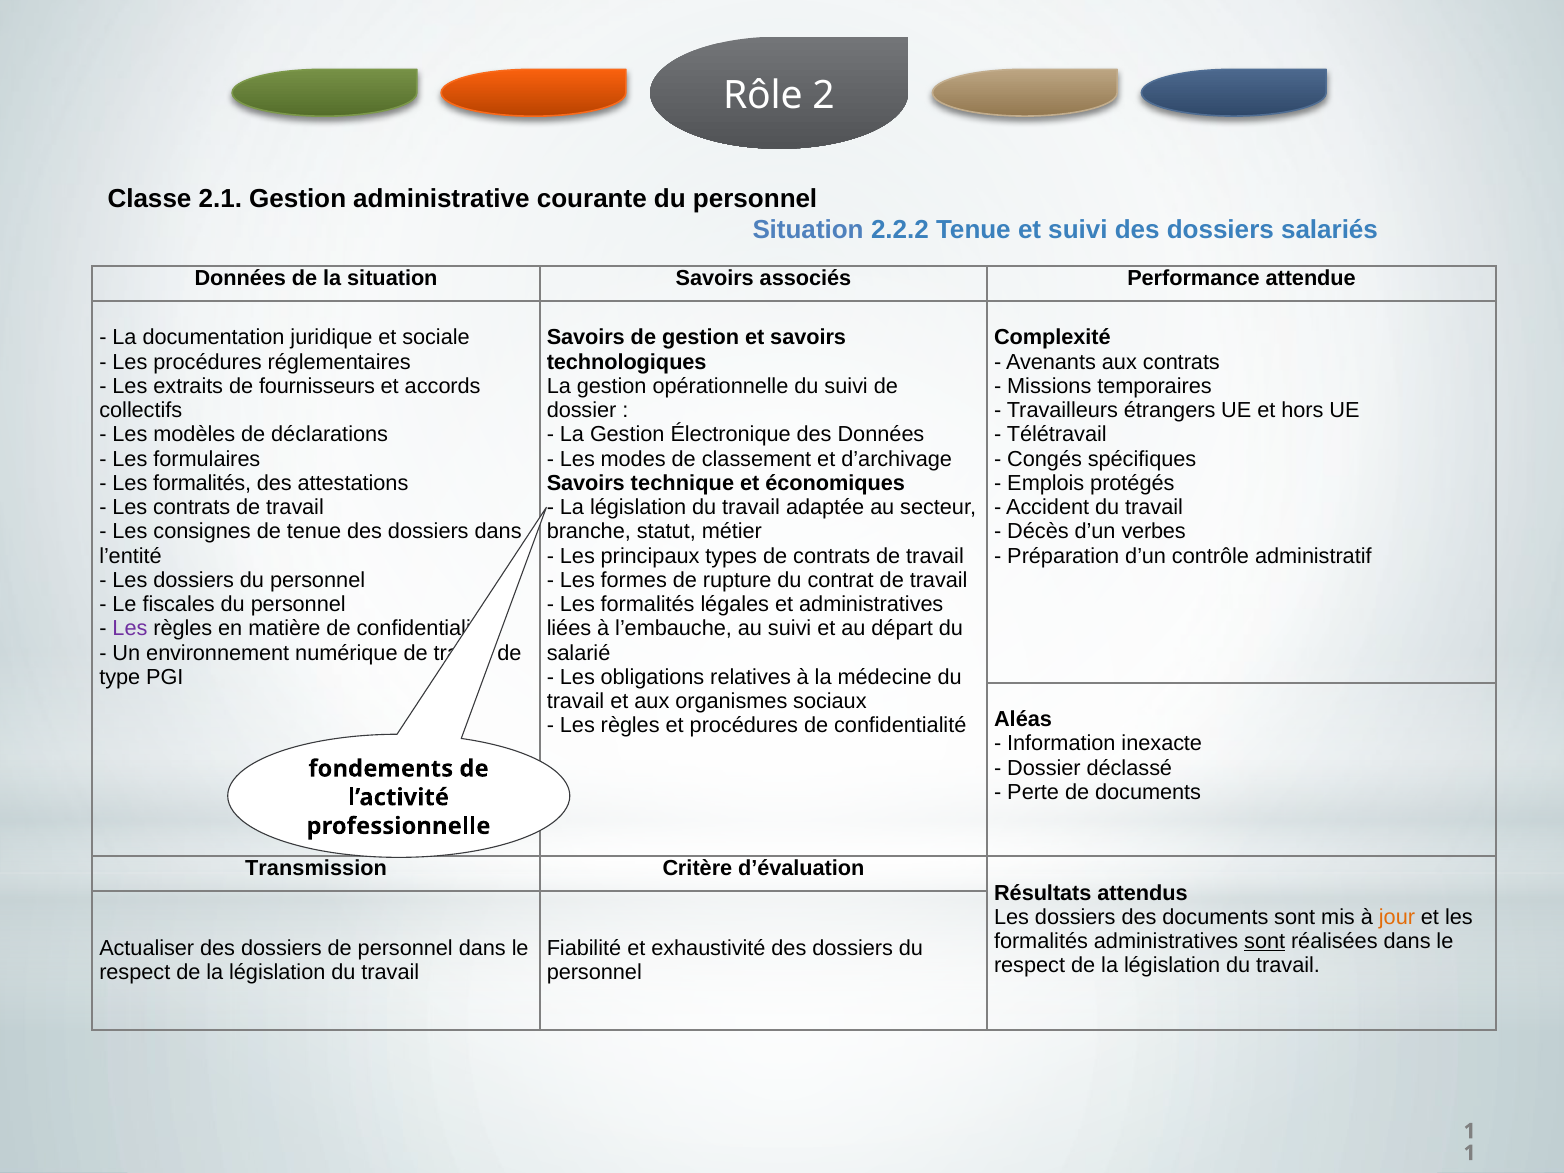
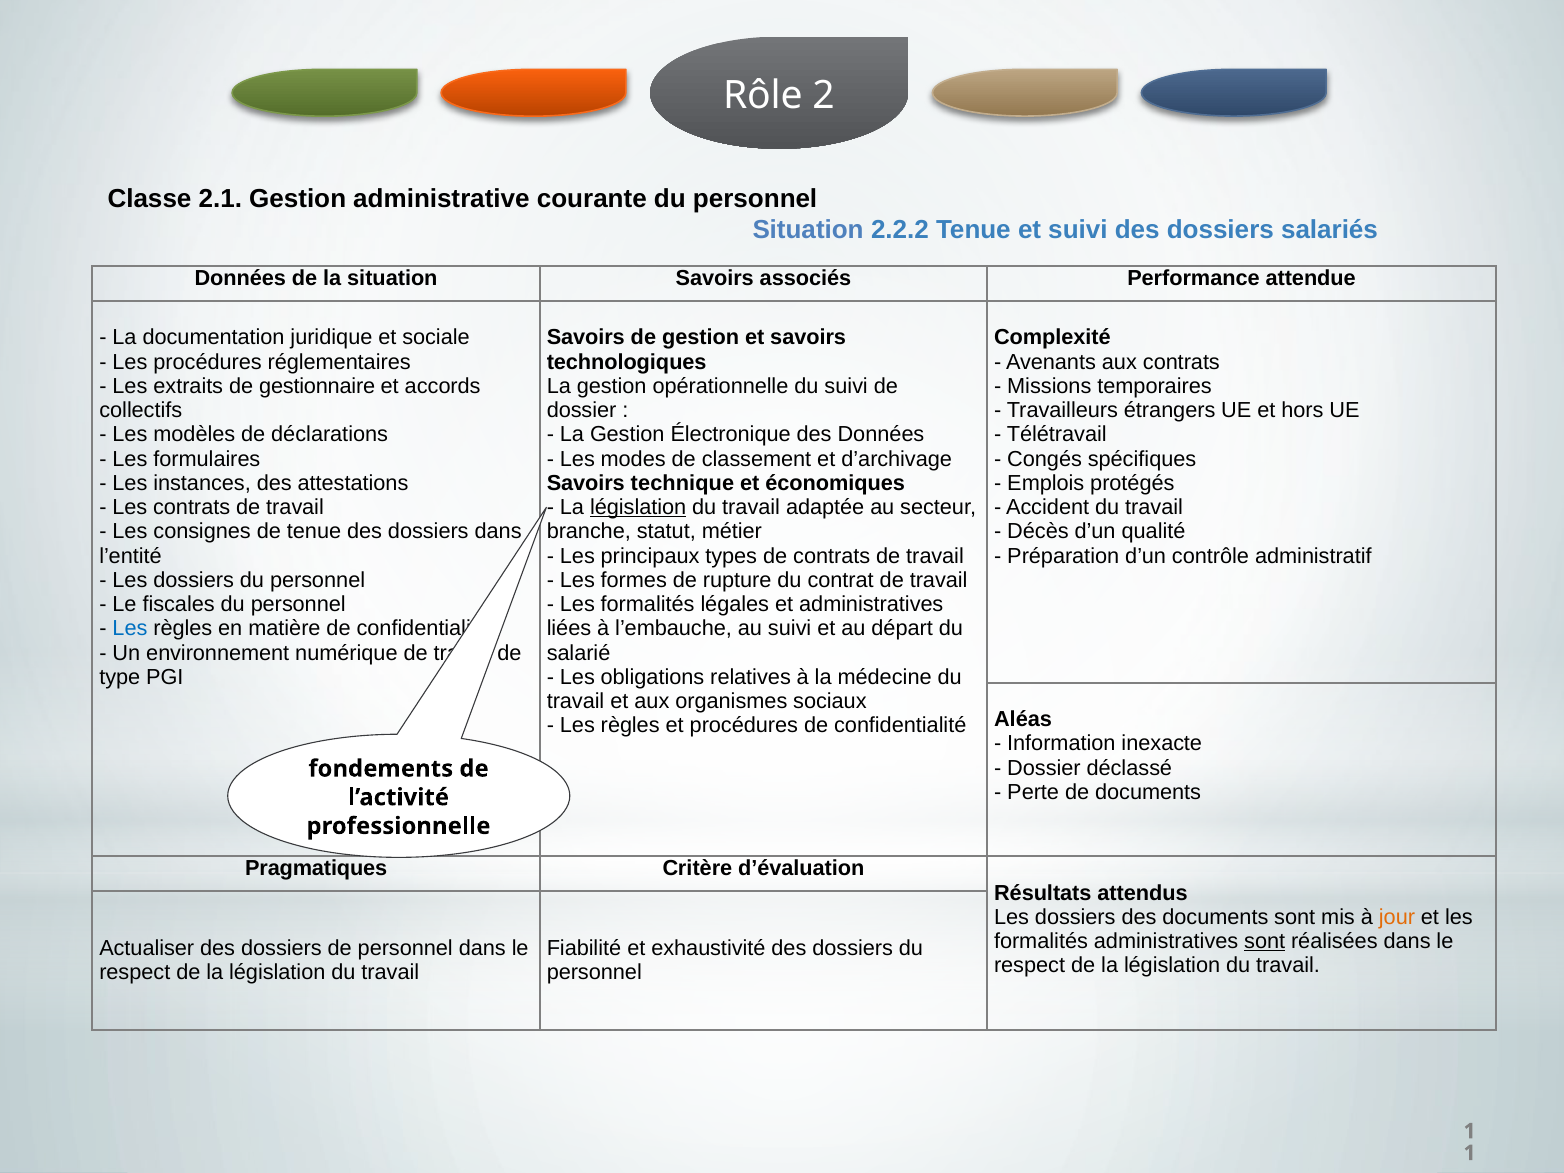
fournisseurs: fournisseurs -> gestionnaire
formalités at (202, 483): formalités -> instances
législation at (638, 507) underline: none -> present
verbes: verbes -> qualité
Les at (130, 629) colour: purple -> blue
Transmission: Transmission -> Pragmatiques
